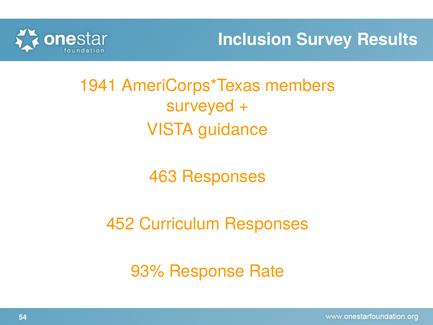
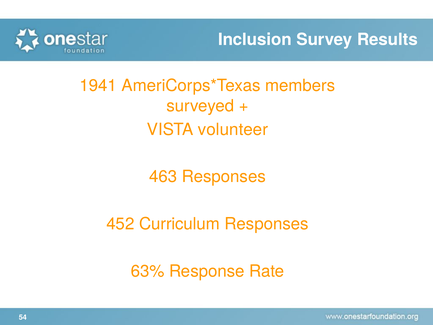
guidance: guidance -> volunteer
93%: 93% -> 63%
